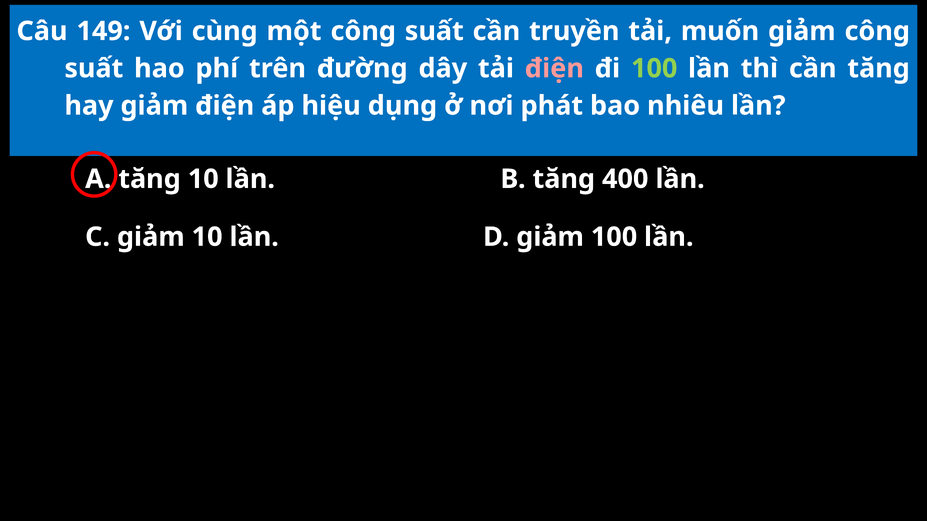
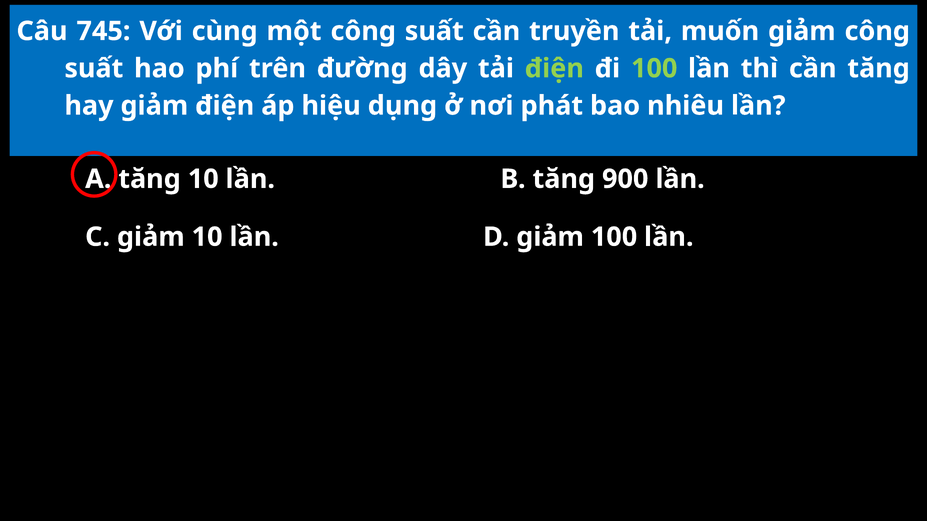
149: 149 -> 745
điện at (554, 69) colour: pink -> light green
400: 400 -> 900
